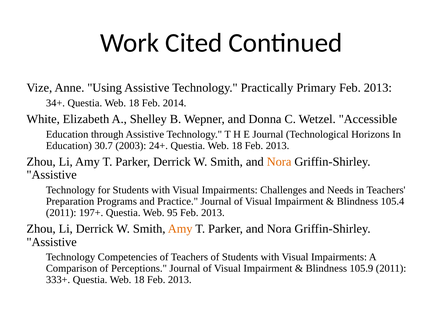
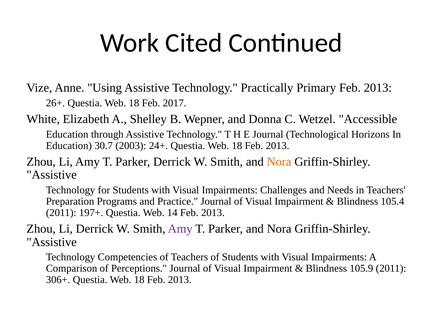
34+: 34+ -> 26+
2014: 2014 -> 2017
95: 95 -> 14
Amy at (180, 229) colour: orange -> purple
333+: 333+ -> 306+
